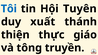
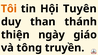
Tôi colour: blue -> orange
xuất: xuất -> than
thực: thực -> ngày
